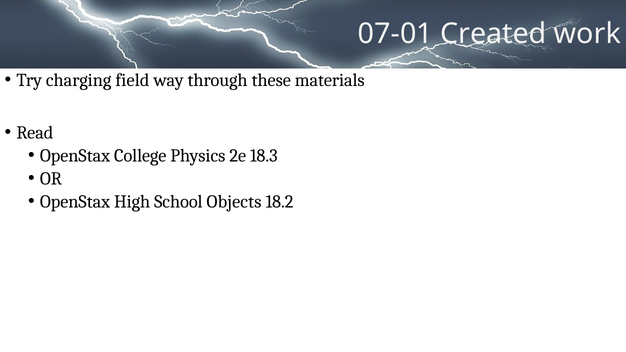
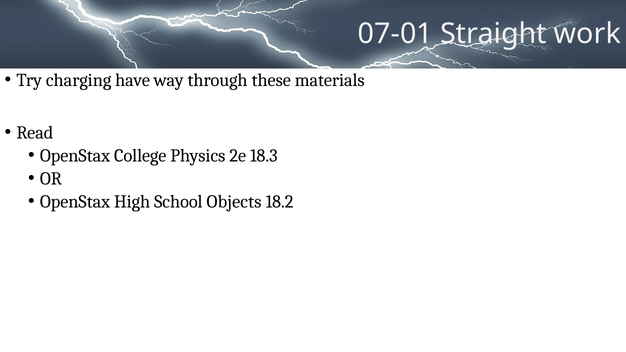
Created: Created -> Straight
field: field -> have
